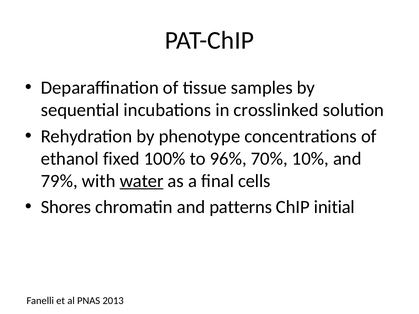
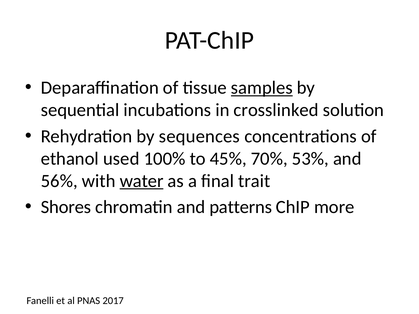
samples underline: none -> present
phenotype: phenotype -> sequences
fixed: fixed -> used
96%: 96% -> 45%
10%: 10% -> 53%
79%: 79% -> 56%
cells: cells -> trait
initial: initial -> more
2013: 2013 -> 2017
